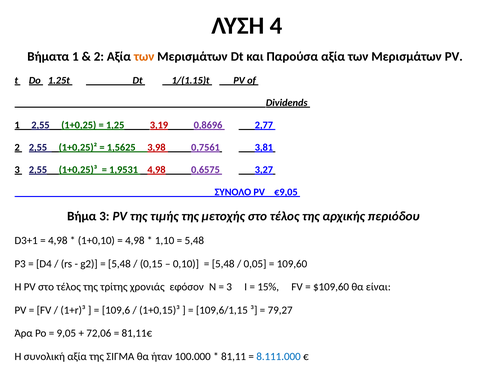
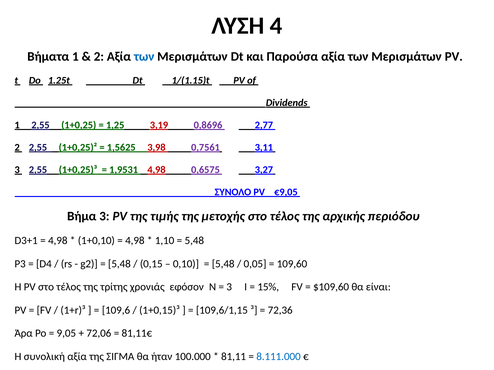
των at (144, 57) colour: orange -> blue
3,81: 3,81 -> 3,11
79,27: 79,27 -> 72,36
